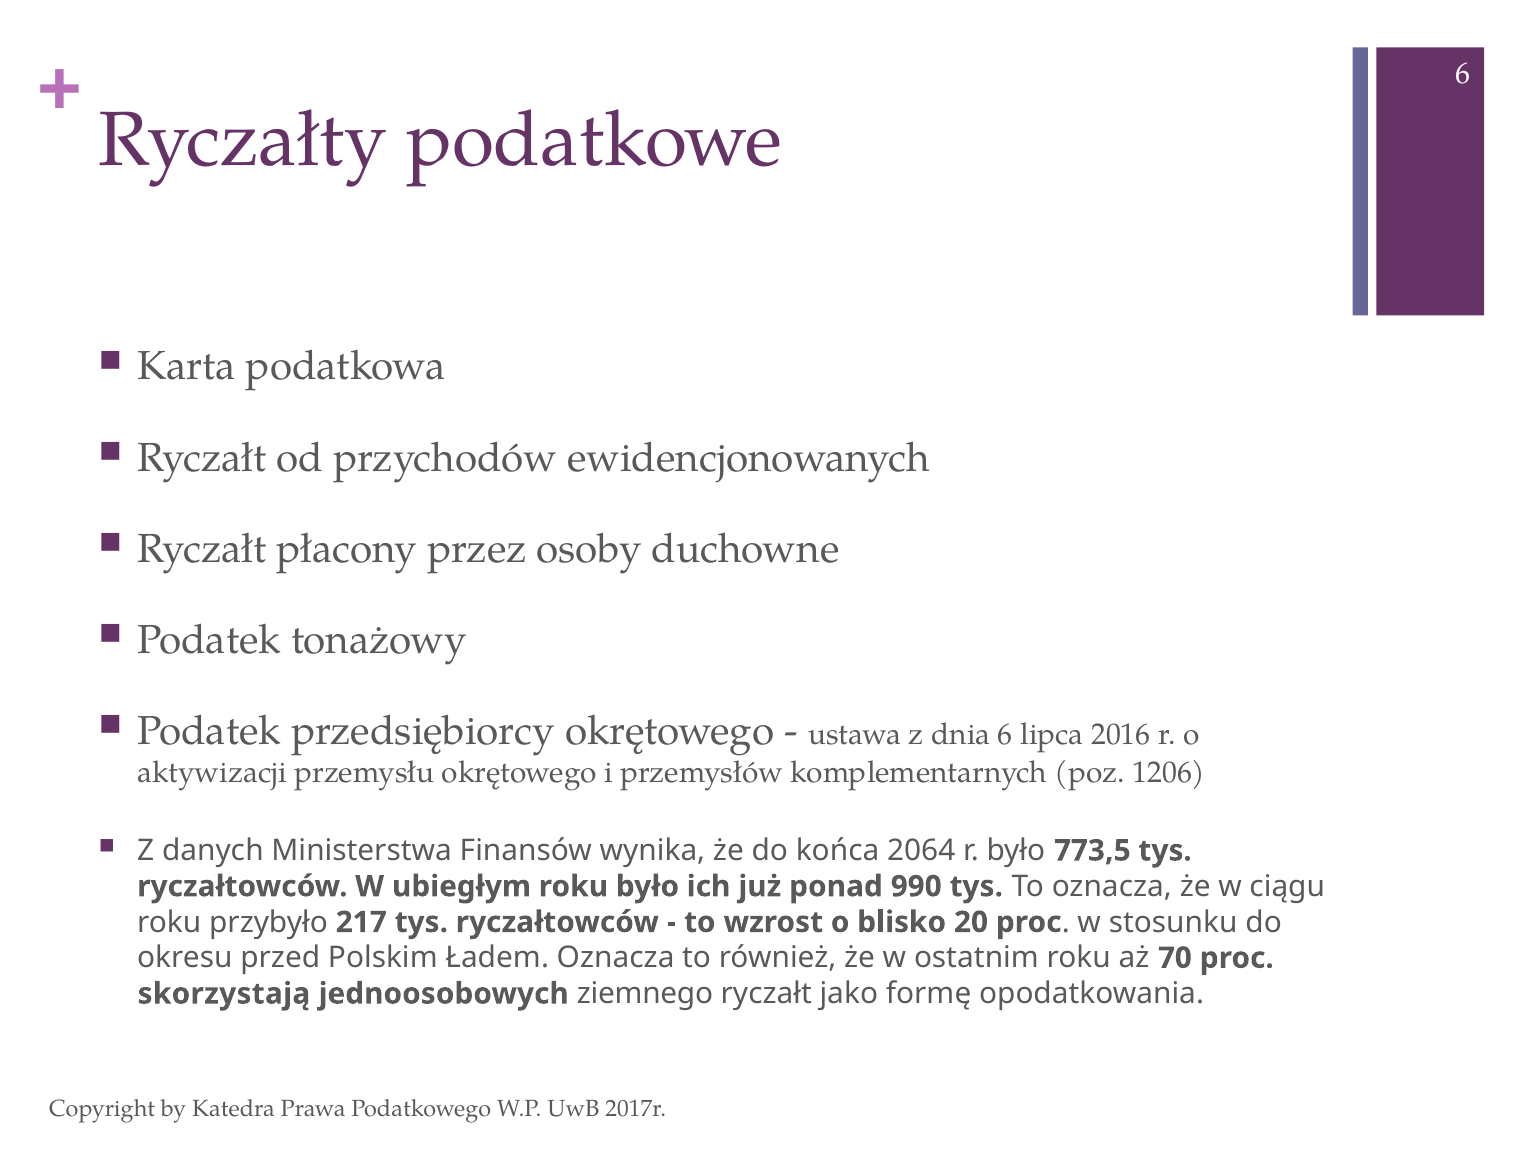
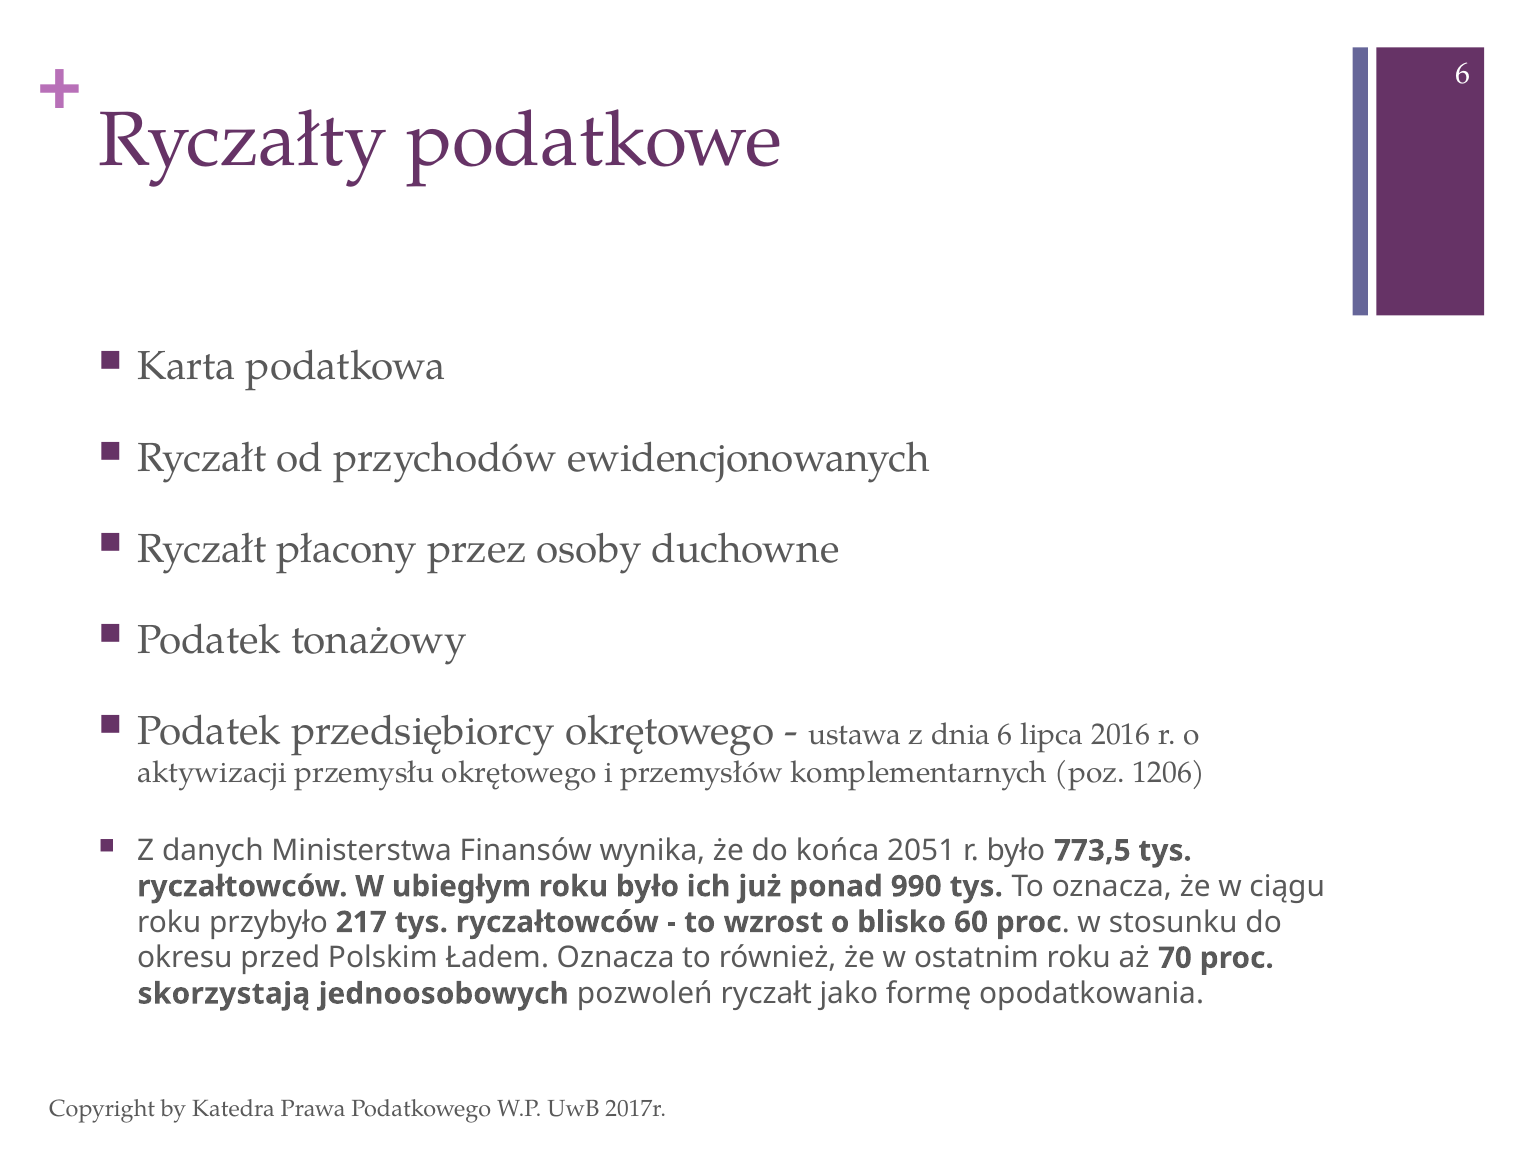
2064: 2064 -> 2051
20: 20 -> 60
ziemnego: ziemnego -> pozwoleń
